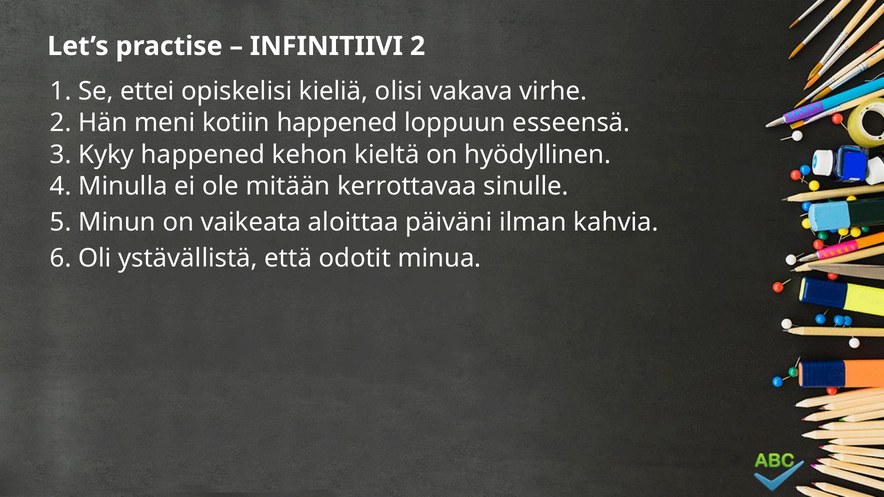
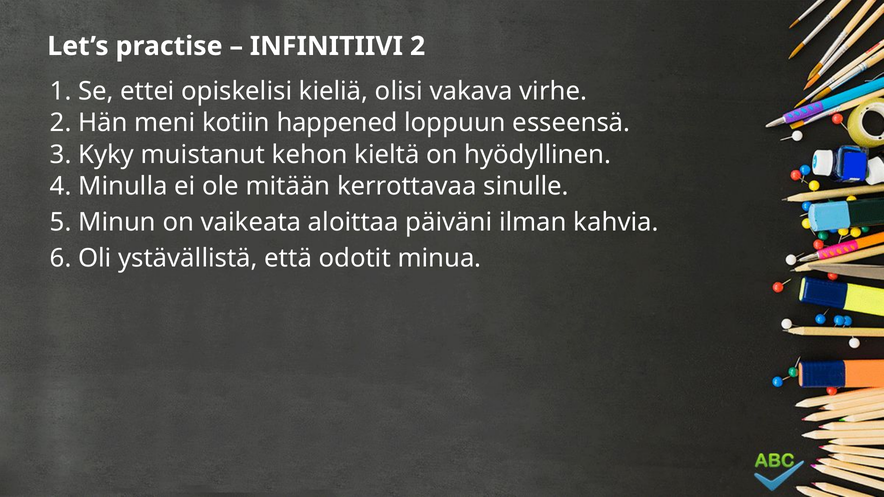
Kyky happened: happened -> muistanut
